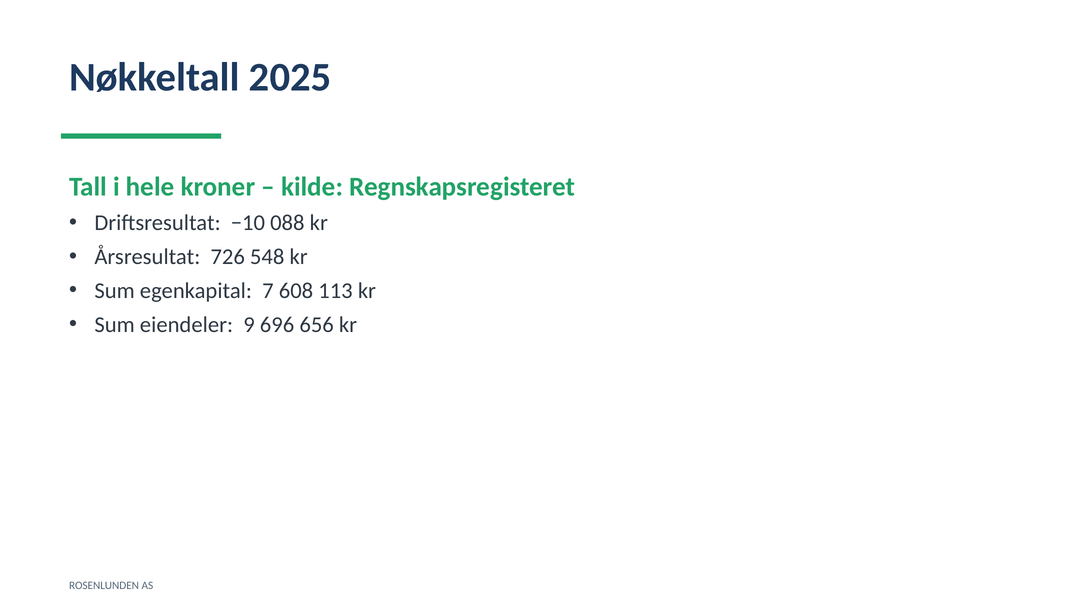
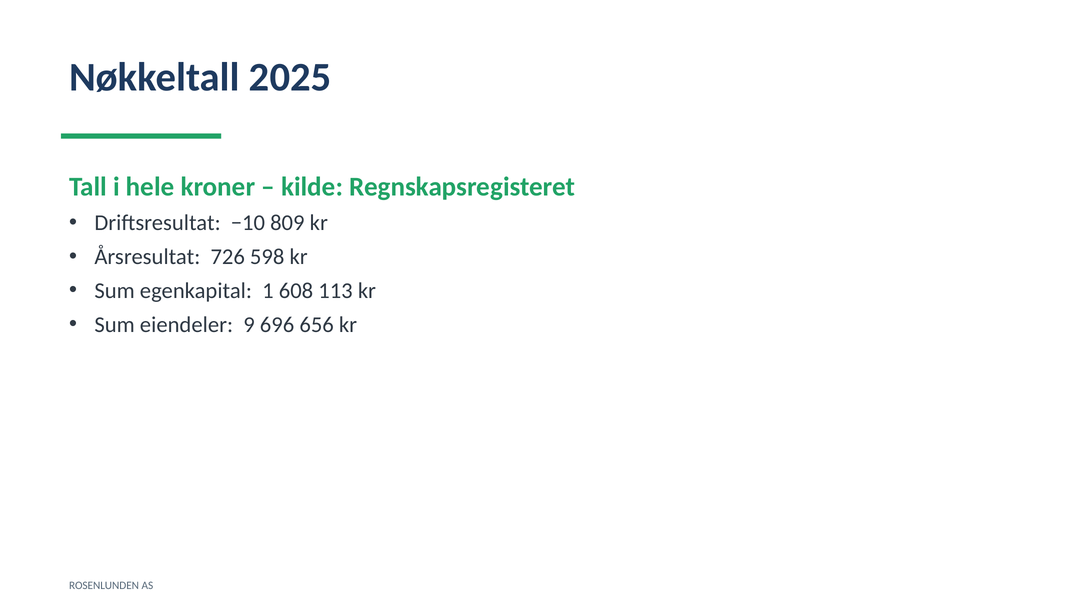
088: 088 -> 809
548: 548 -> 598
7: 7 -> 1
